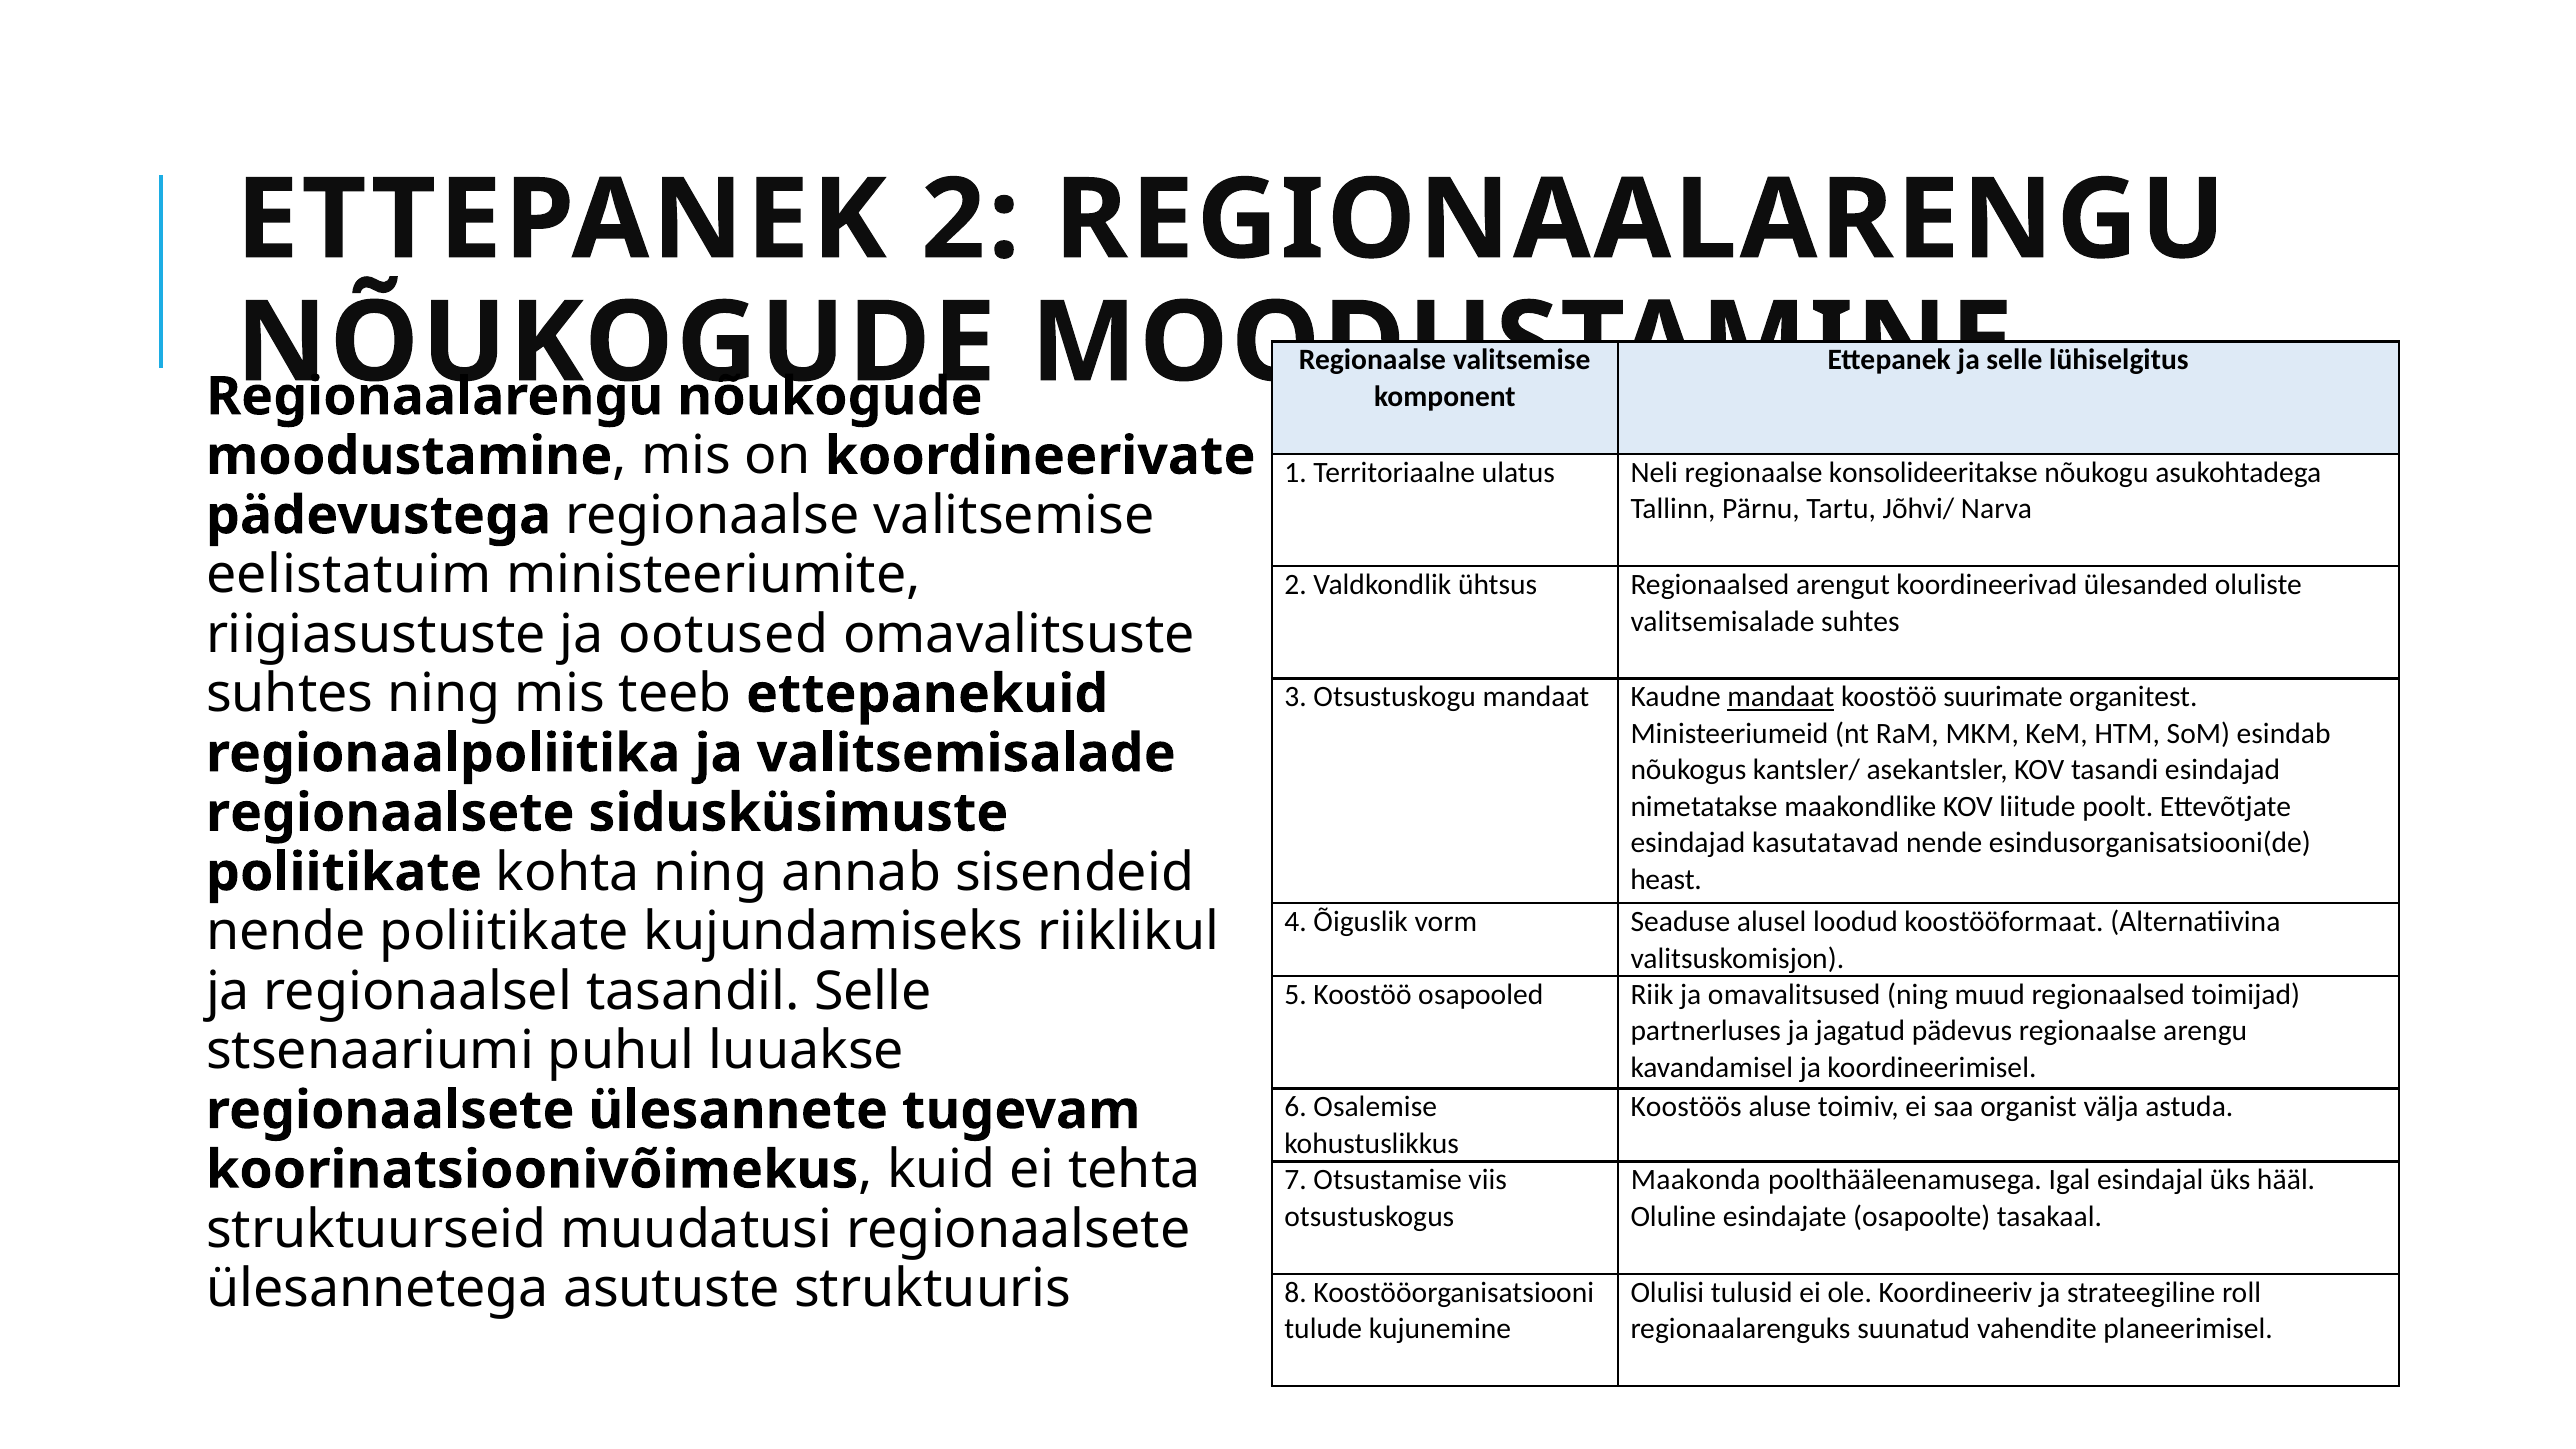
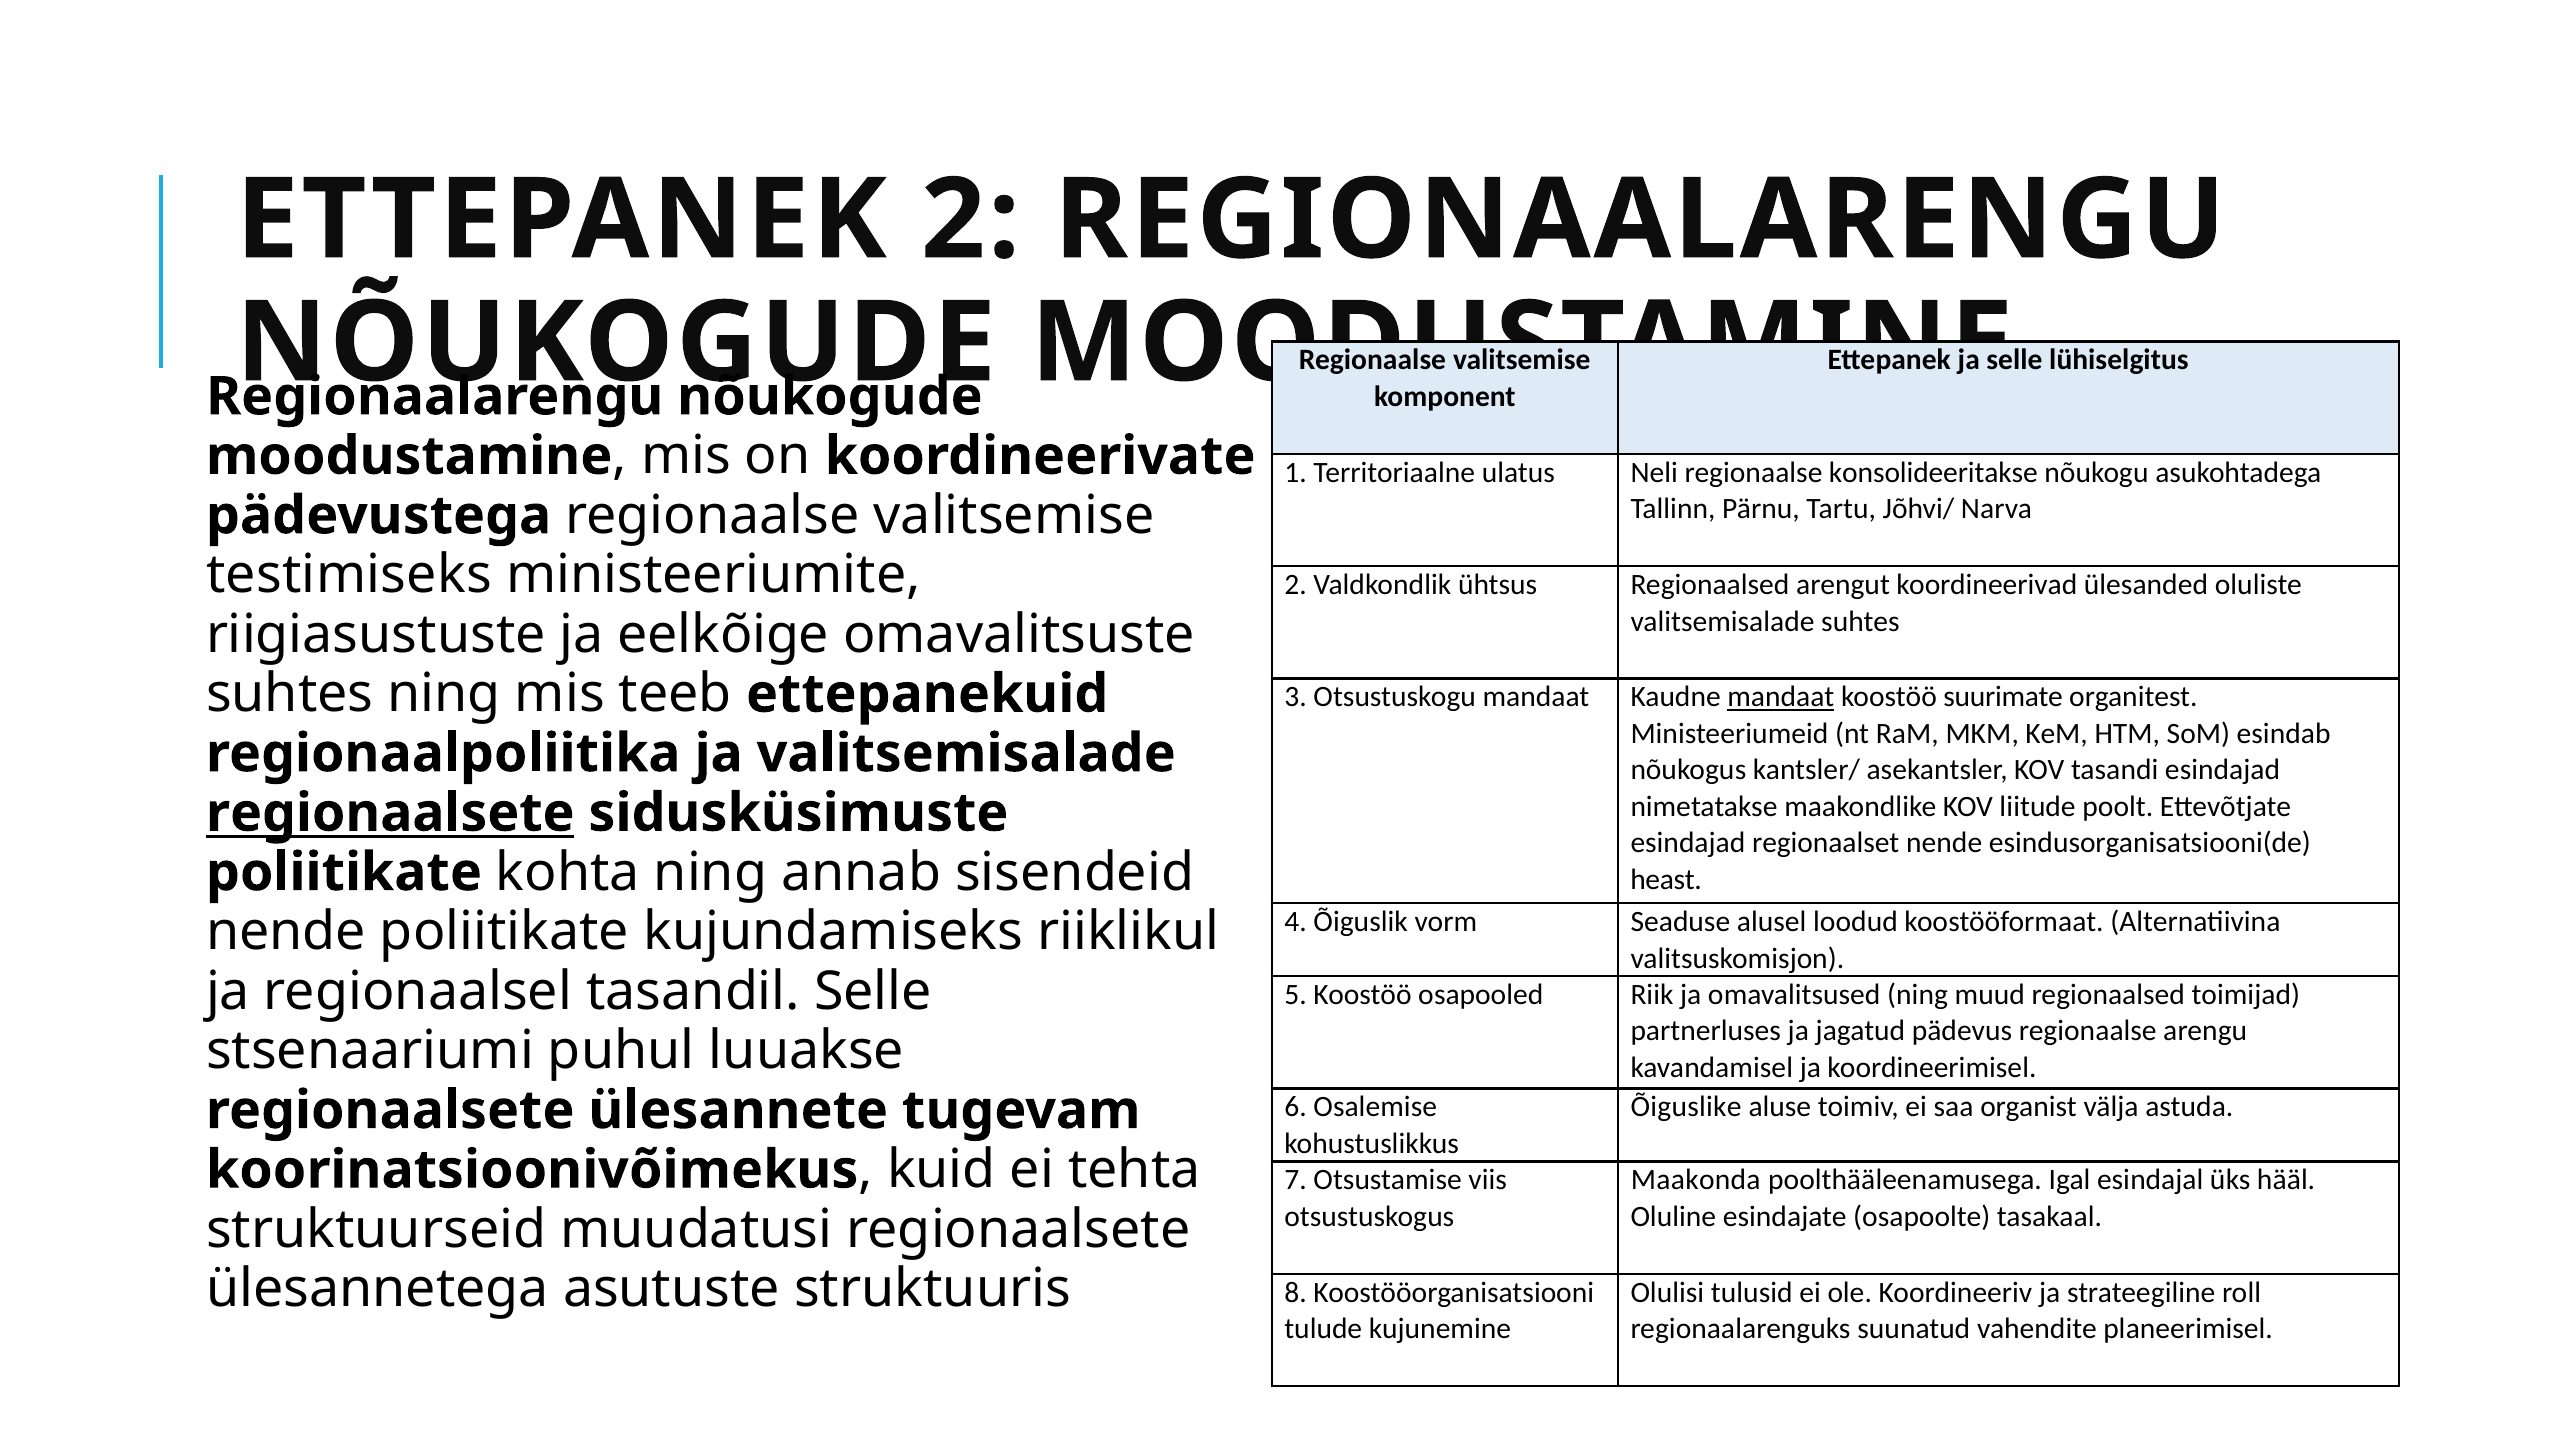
eelistatuim: eelistatuim -> testimiseks
ootused: ootused -> eelkõige
regionaalsete at (390, 813) underline: none -> present
kasutatavad: kasutatavad -> regionaalset
Koostöös: Koostöös -> Õiguslike
